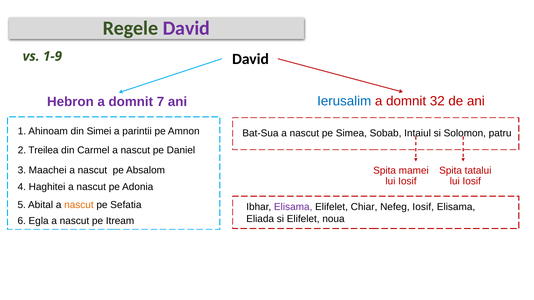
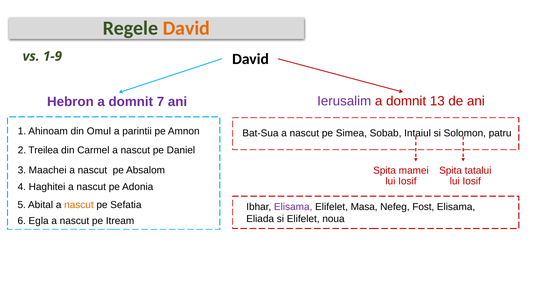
David at (186, 28) colour: purple -> orange
Ierusalim colour: blue -> purple
32: 32 -> 13
Simei: Simei -> Omul
Chiar: Chiar -> Masa
Nefeg Iosif: Iosif -> Fost
